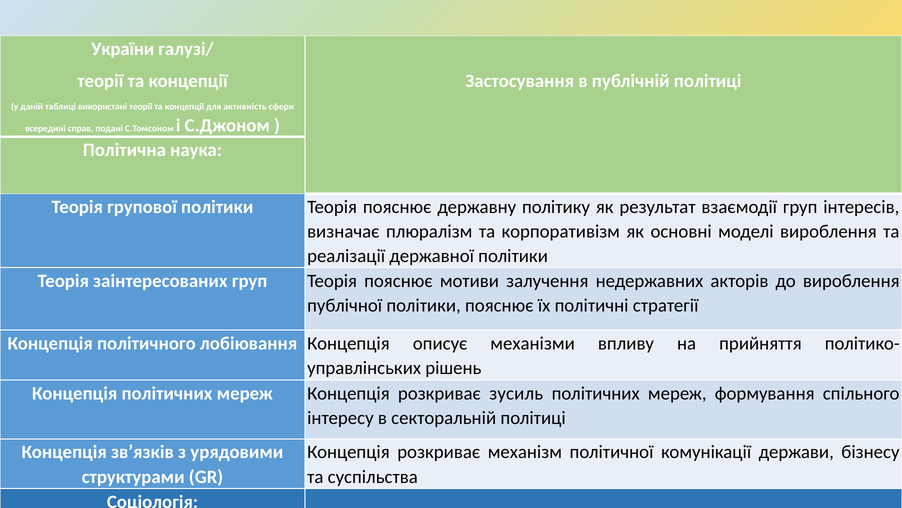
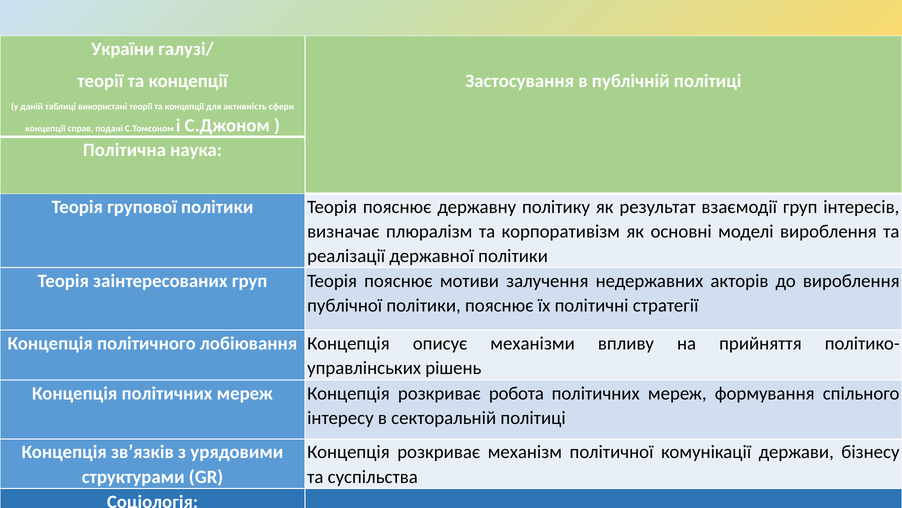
всередині at (45, 128): всередині -> концепції
розкриває зусиль: зусиль -> робота
